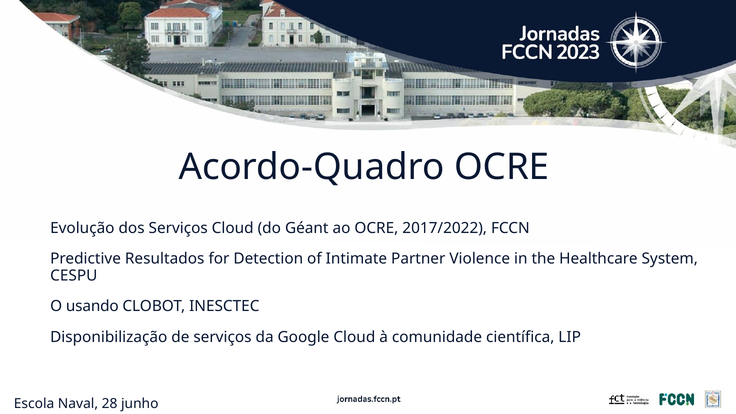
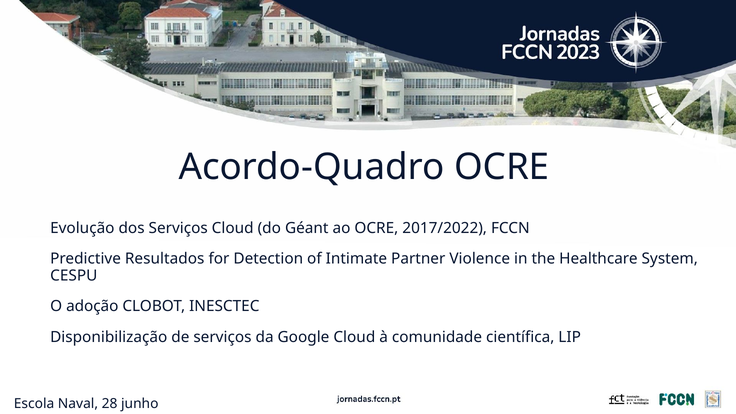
usando: usando -> adoção
